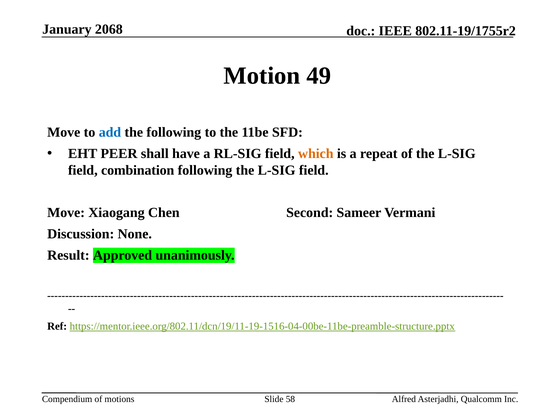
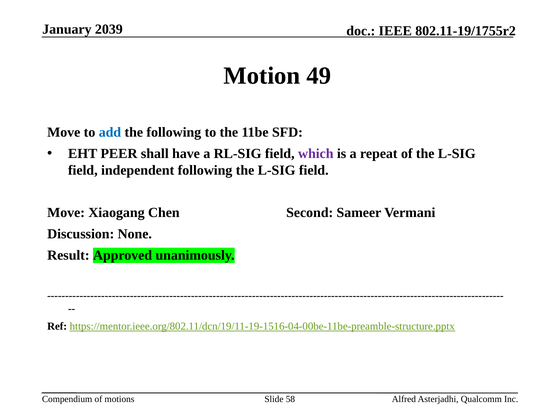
2068: 2068 -> 2039
which colour: orange -> purple
combination: combination -> independent
